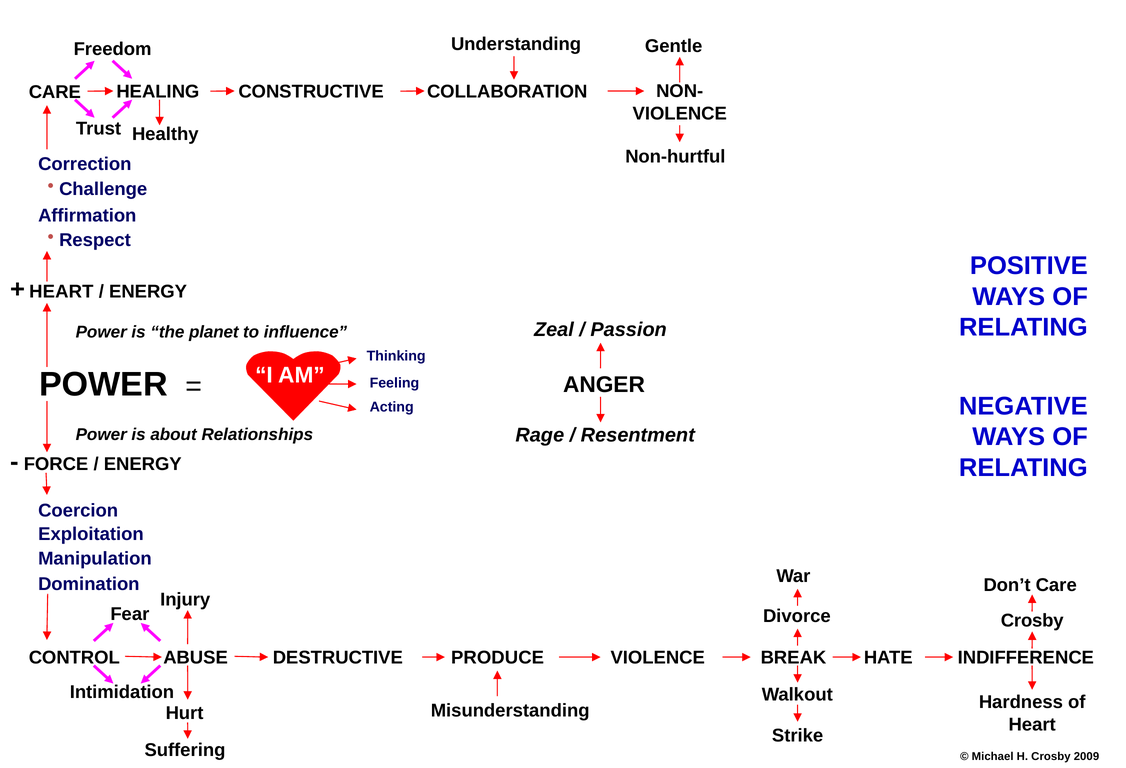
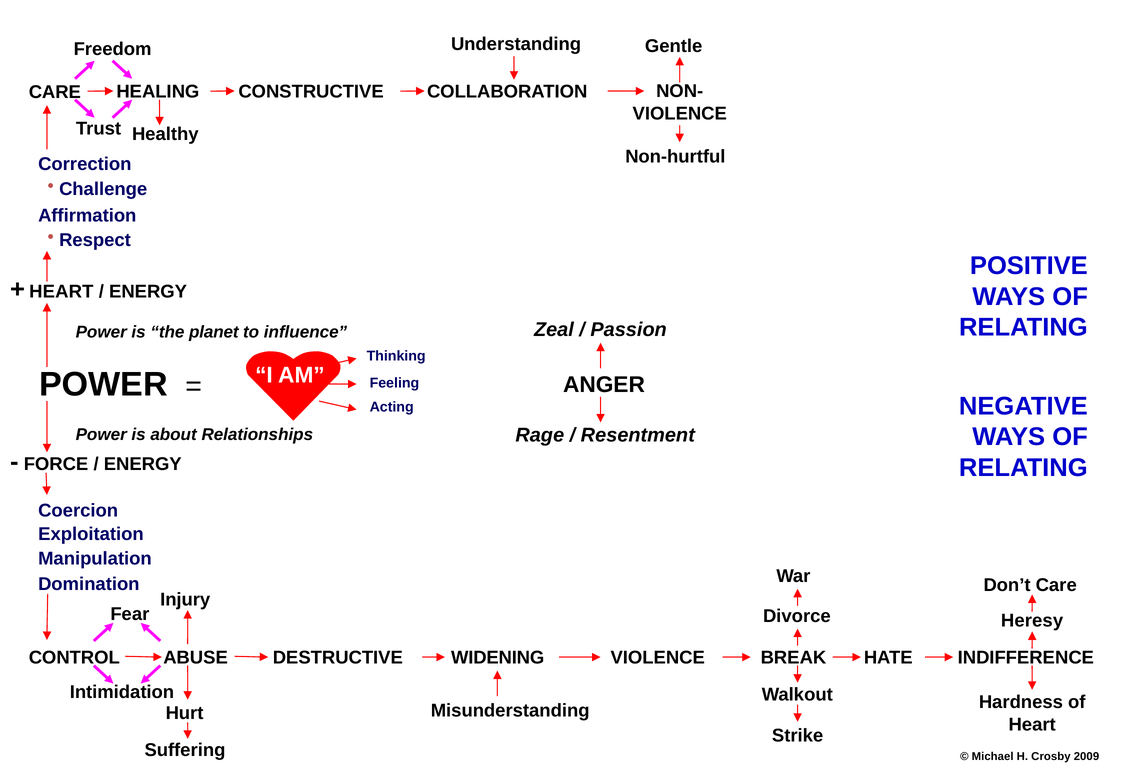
Crosby at (1032, 620): Crosby -> Heresy
PRODUCE: PRODUCE -> WIDENING
